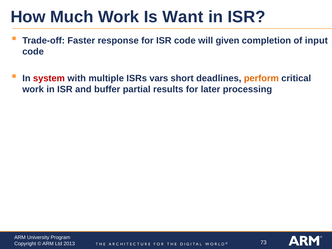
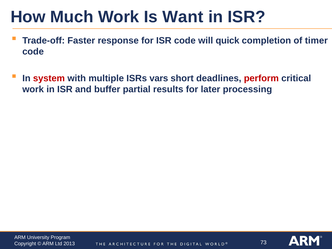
given: given -> quick
input: input -> timer
perform colour: orange -> red
